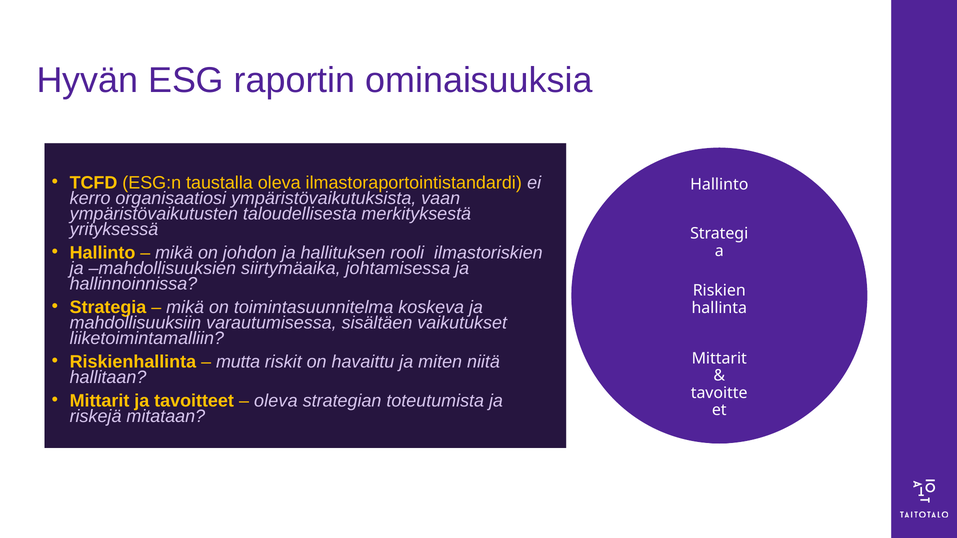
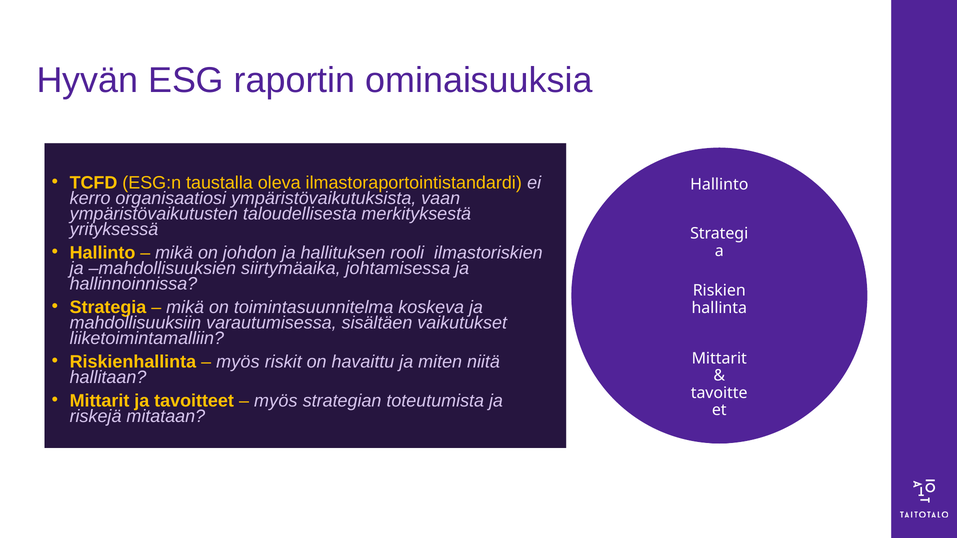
mutta at (238, 362): mutta -> myös
oleva at (276, 401): oleva -> myös
